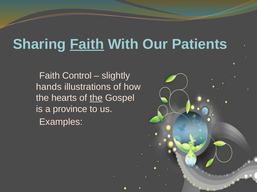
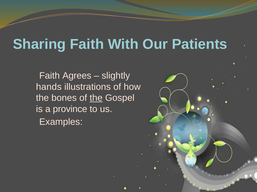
Faith underline: present -> none
Control: Control -> Agrees
hearts: hearts -> bones
